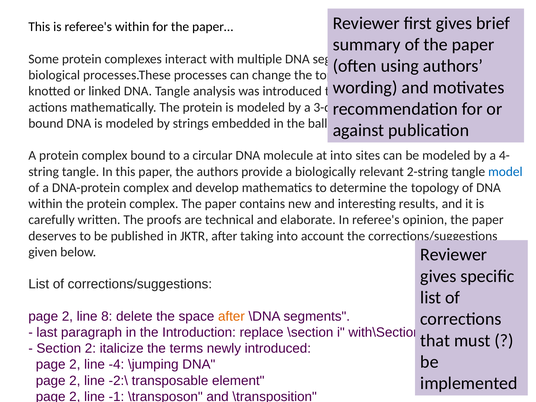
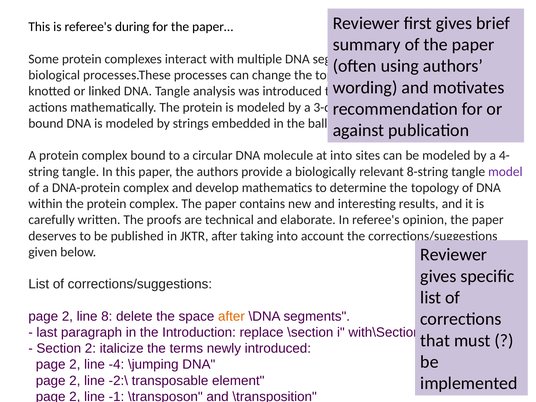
referee's within: within -> during
2-string: 2-string -> 8-string
model colour: blue -> purple
